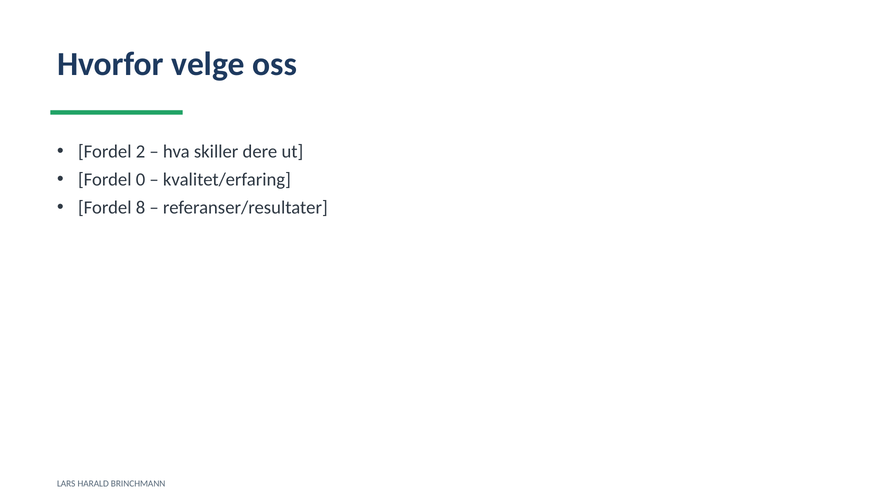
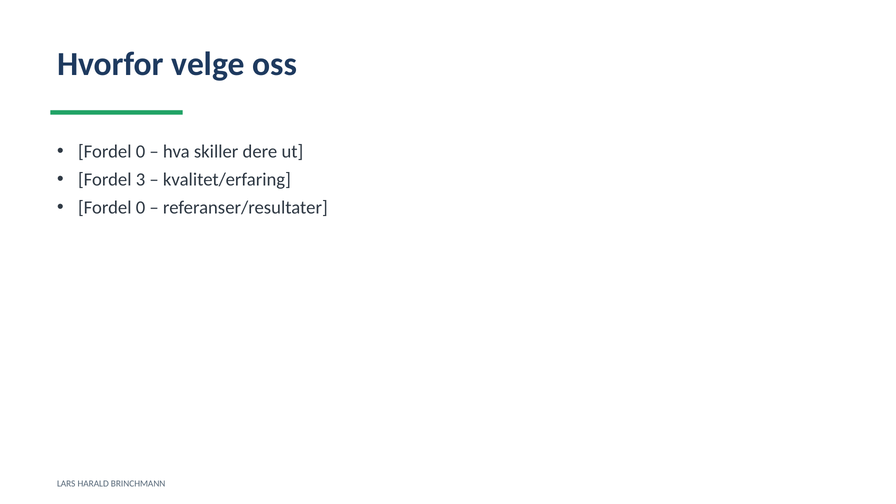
2 at (141, 152): 2 -> 0
0: 0 -> 3
8 at (141, 208): 8 -> 0
